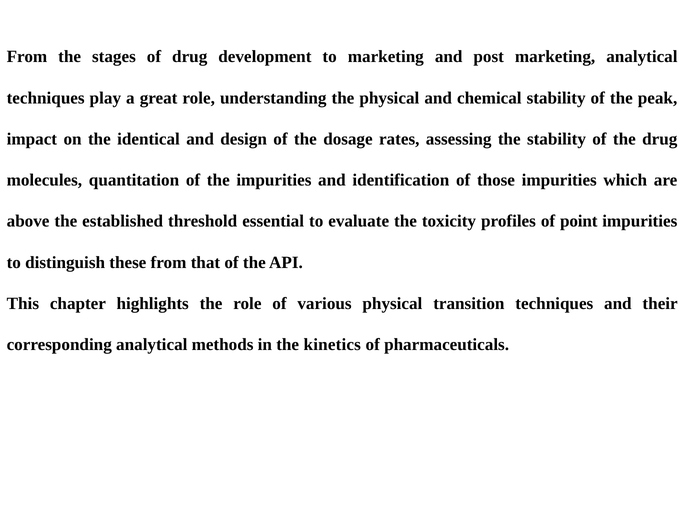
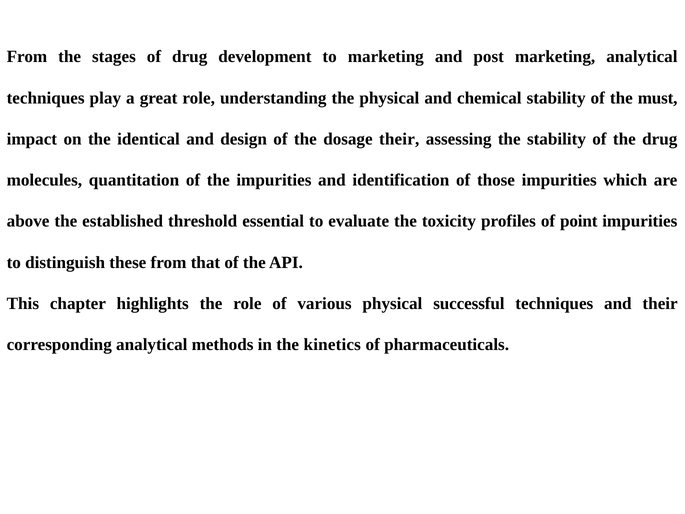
peak: peak -> must
dosage rates: rates -> their
transition: transition -> successful
